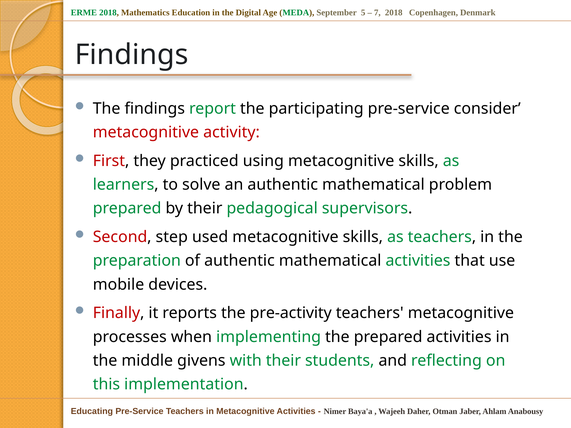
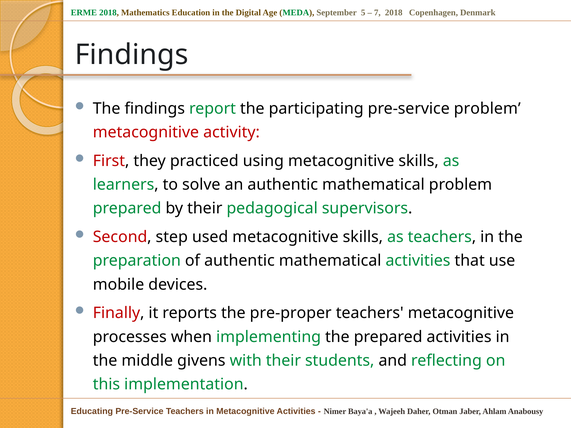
pre-service consider: consider -> problem
pre-activity: pre-activity -> pre-proper
